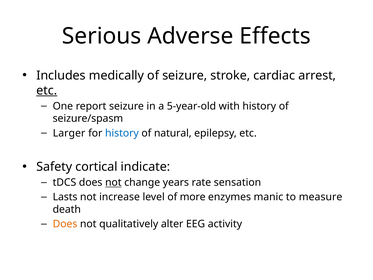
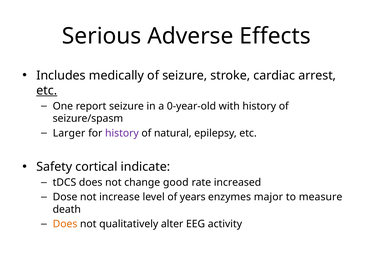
5-year-old: 5-year-old -> 0-year-old
history at (122, 133) colour: blue -> purple
not at (113, 182) underline: present -> none
years: years -> good
sensation: sensation -> increased
Lasts: Lasts -> Dose
more: more -> years
manic: manic -> major
